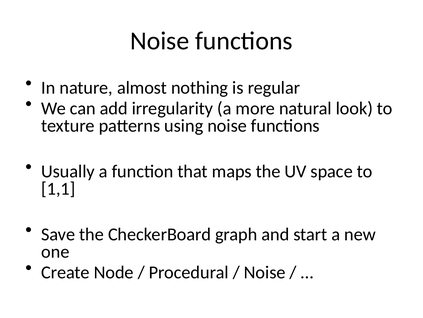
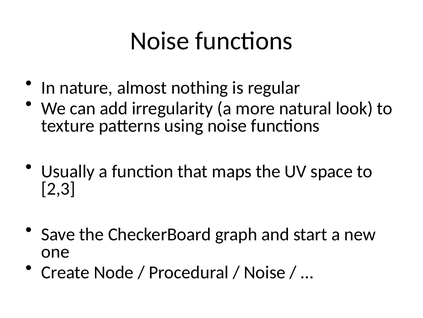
1,1: 1,1 -> 2,3
